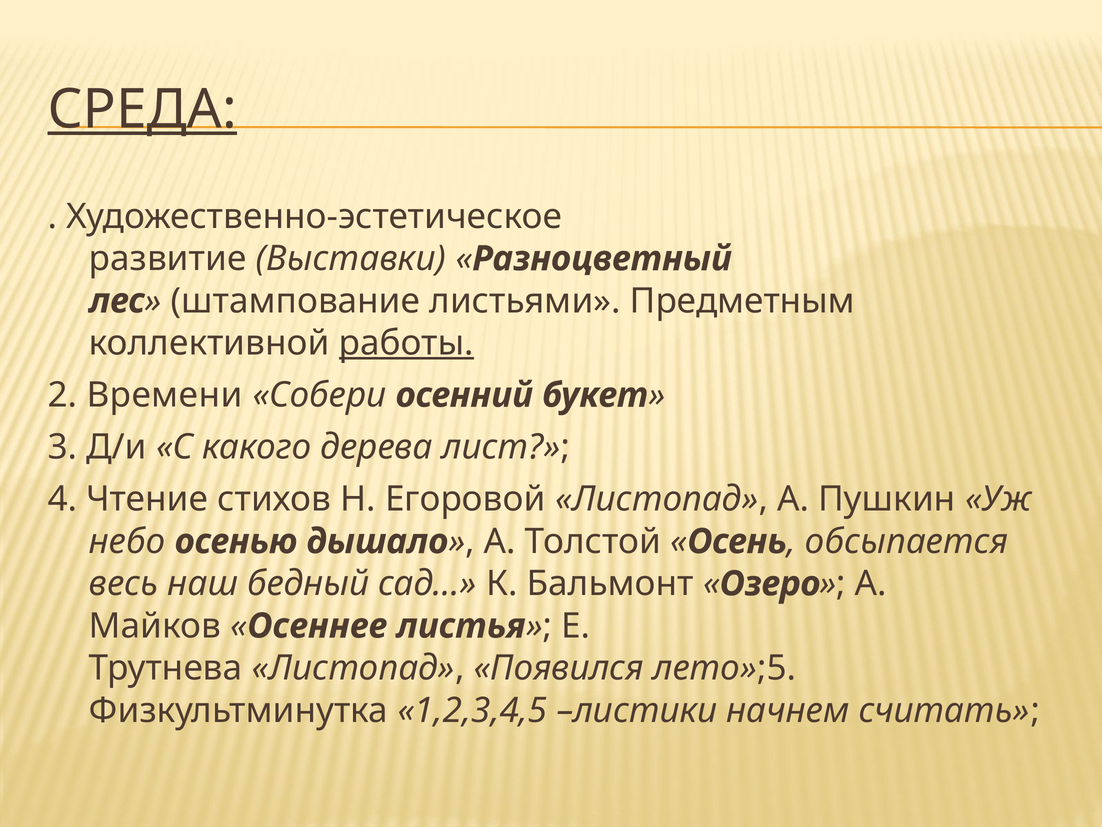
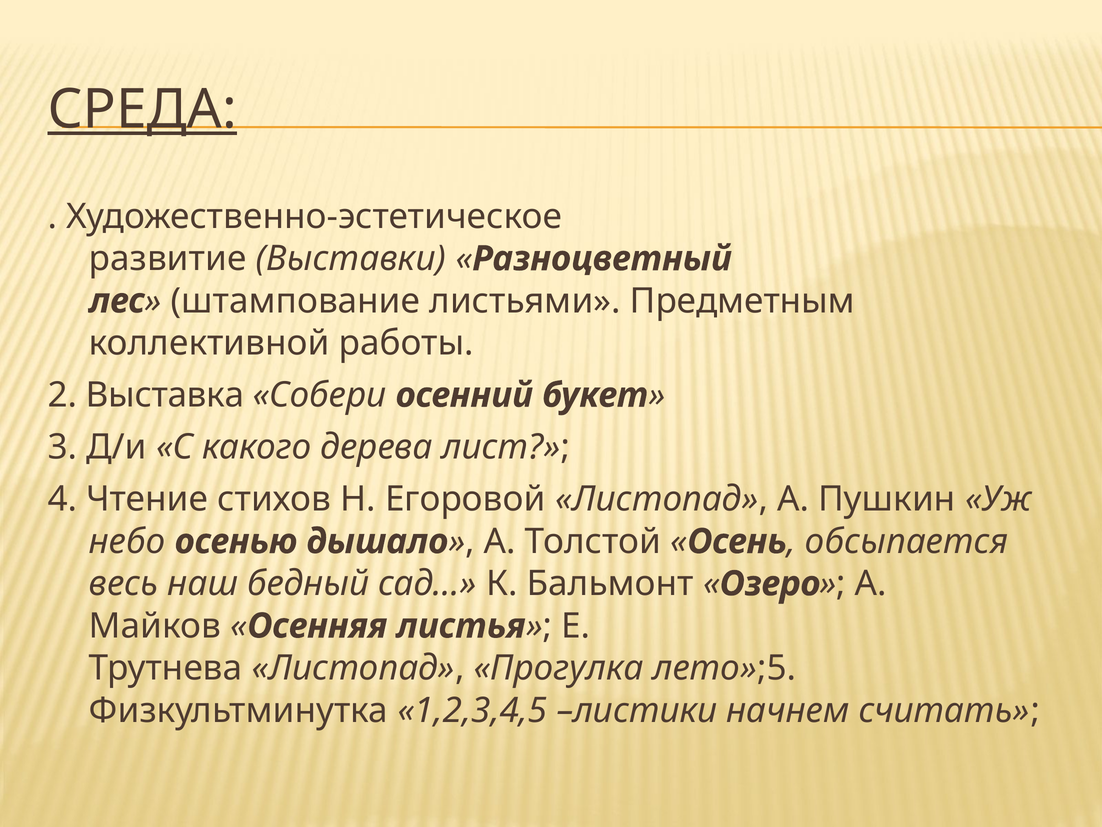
работы underline: present -> none
Времени: Времени -> Выставка
Осеннее: Осеннее -> Осенняя
Появился: Появился -> Прогулка
